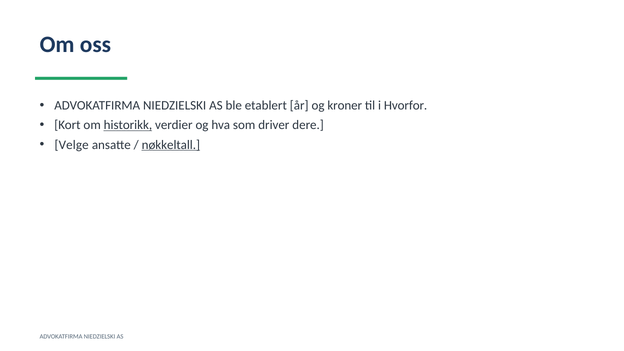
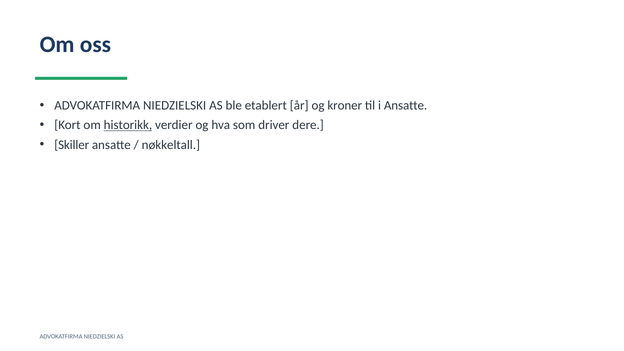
i Hvorfor: Hvorfor -> Ansatte
Velge: Velge -> Skiller
nøkkeltall underline: present -> none
